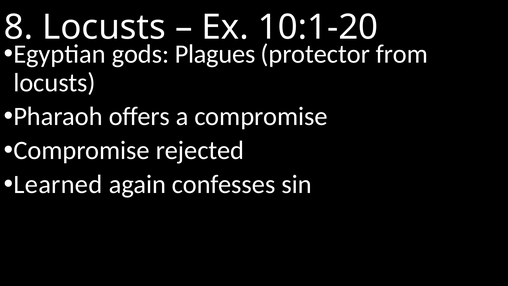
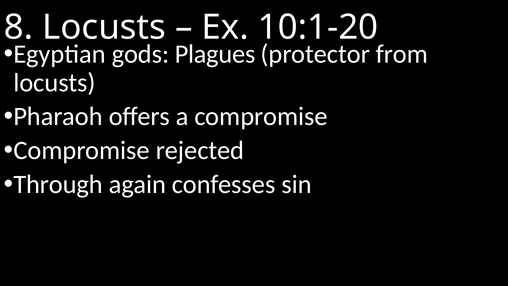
Learned: Learned -> Through
